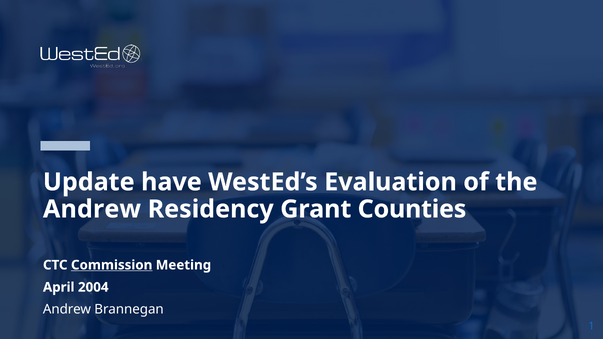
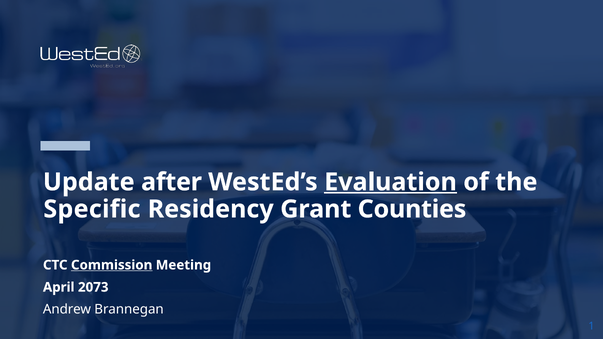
have: have -> after
Evaluation underline: none -> present
Andrew at (92, 209): Andrew -> Specific
2004: 2004 -> 2073
